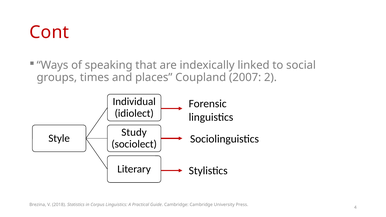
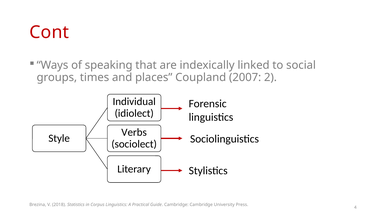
Study: Study -> Verbs
